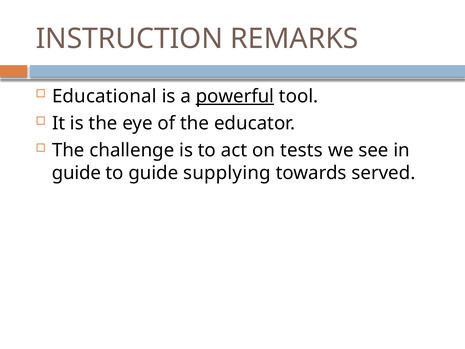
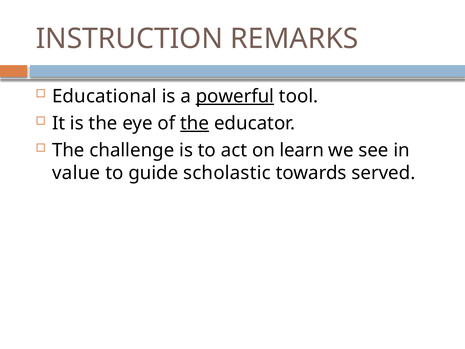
the at (195, 123) underline: none -> present
tests: tests -> learn
guide at (76, 173): guide -> value
supplying: supplying -> scholastic
